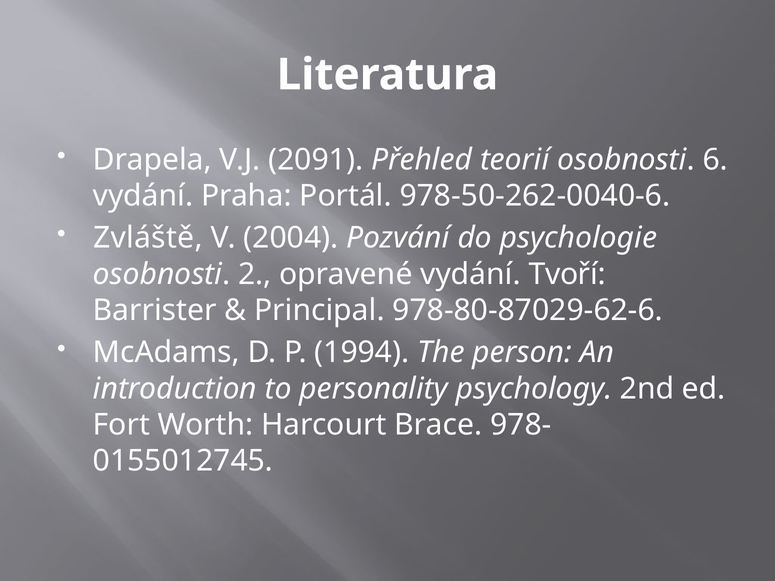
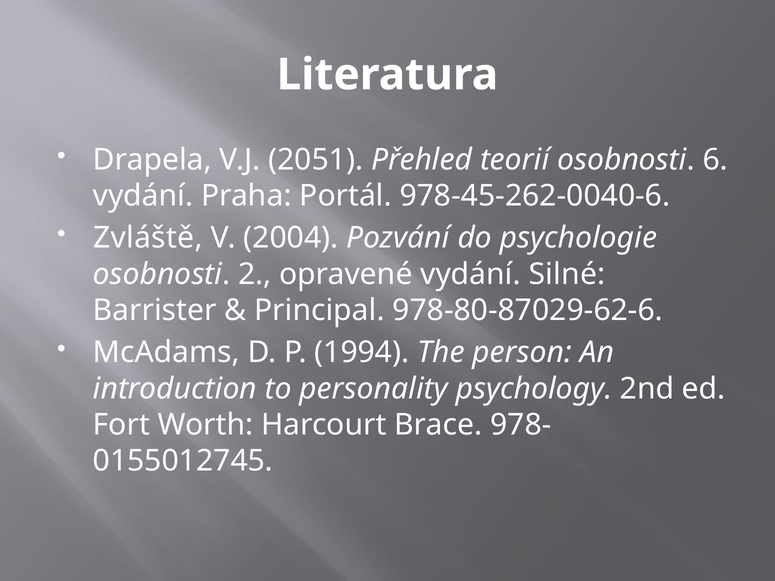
2091: 2091 -> 2051
978-50-262-0040-6: 978-50-262-0040-6 -> 978-45-262-0040-6
Tvoří: Tvoří -> Silné
